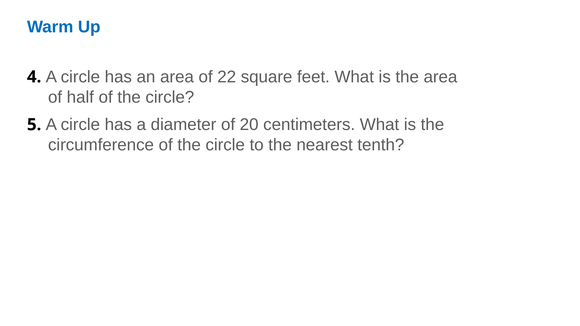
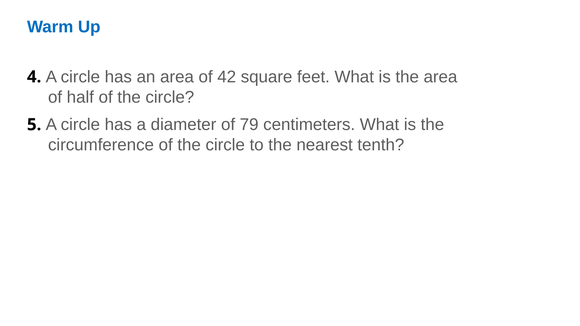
22: 22 -> 42
20: 20 -> 79
